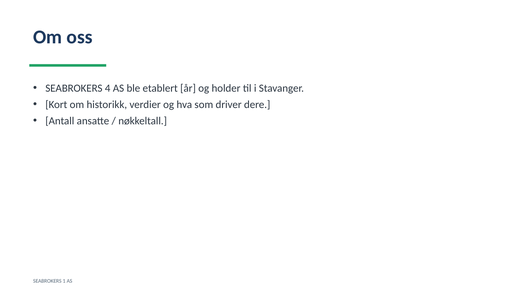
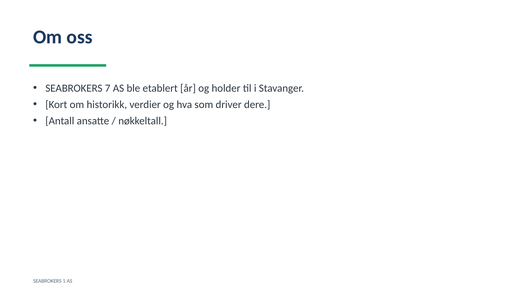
4: 4 -> 7
